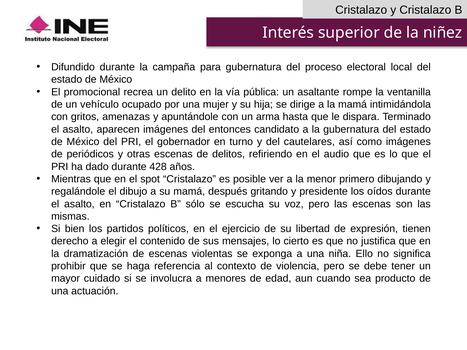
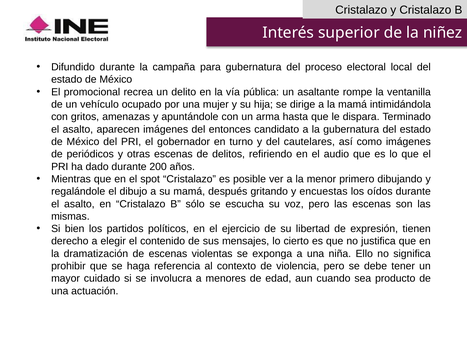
428: 428 -> 200
presidente: presidente -> encuestas
